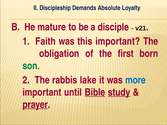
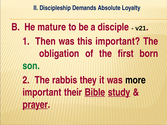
Faith: Faith -> Then
lake: lake -> they
more colour: blue -> black
until: until -> their
